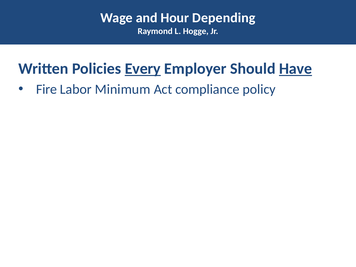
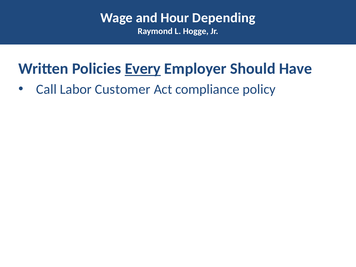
Have underline: present -> none
Fire: Fire -> Call
Minimum: Minimum -> Customer
